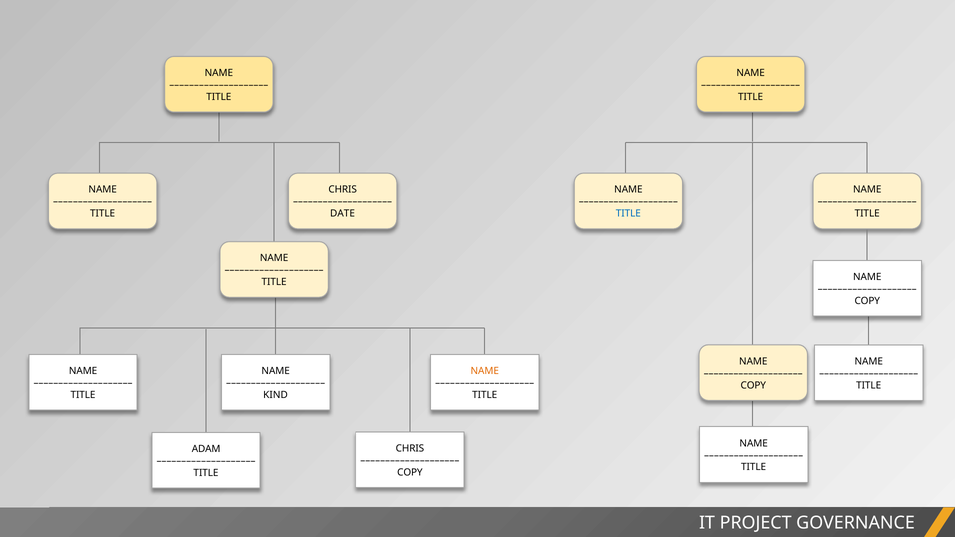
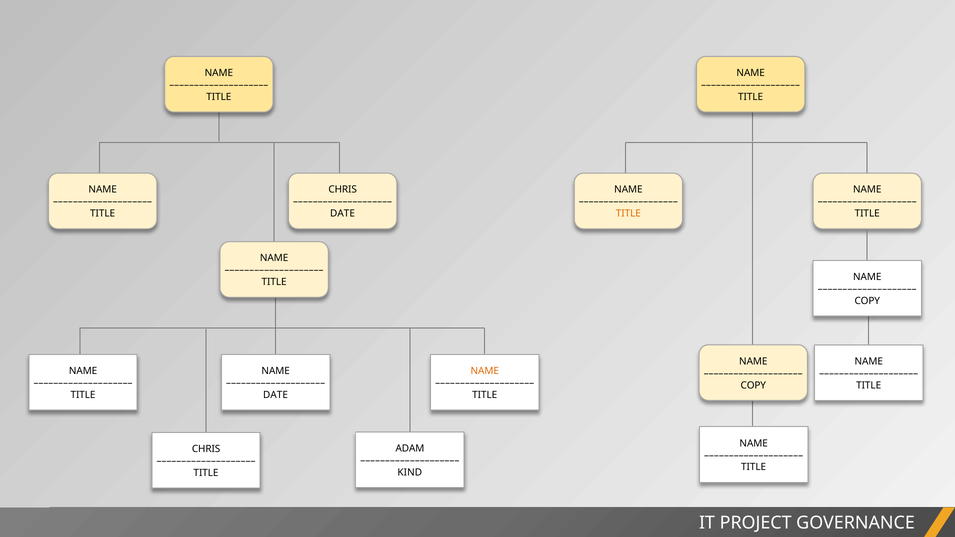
TITLE at (628, 214) colour: blue -> orange
KIND at (276, 395): KIND -> DATE
CHRIS at (410, 449): CHRIS -> ADAM
ADAM at (206, 449): ADAM -> CHRIS
COPY at (410, 472): COPY -> KIND
